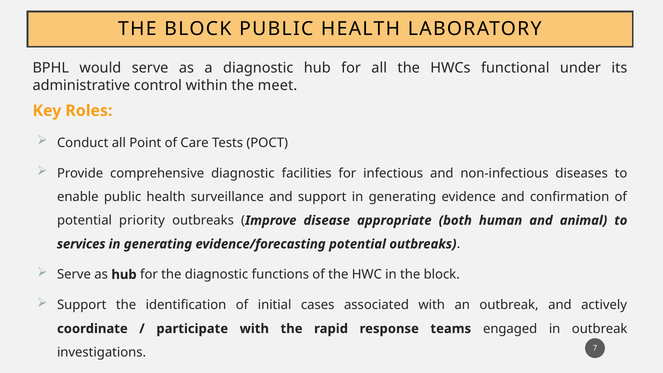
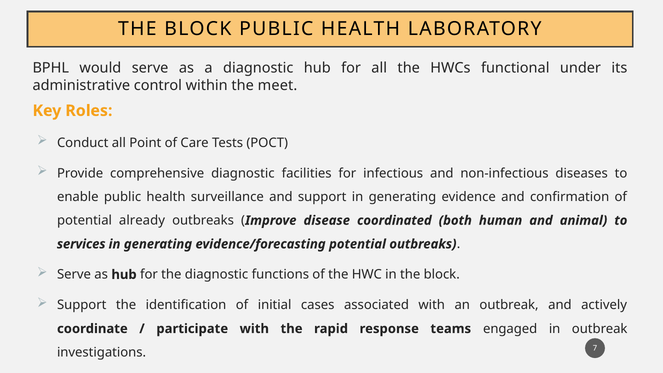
priority: priority -> already
appropriate: appropriate -> coordinated
